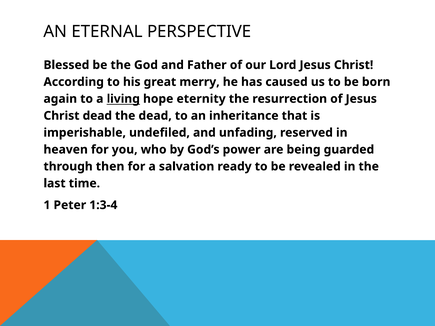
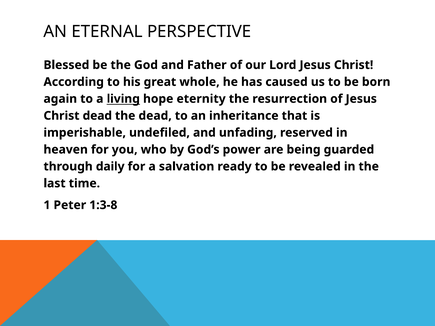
merry: merry -> whole
then: then -> daily
1:3-4: 1:3-4 -> 1:3-8
